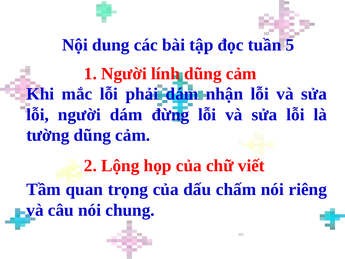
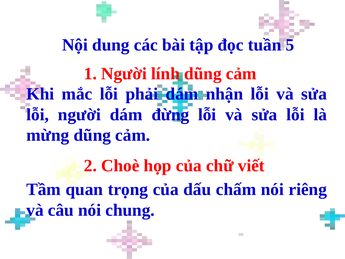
tường: tường -> mừng
Lộng: Lộng -> Choè
